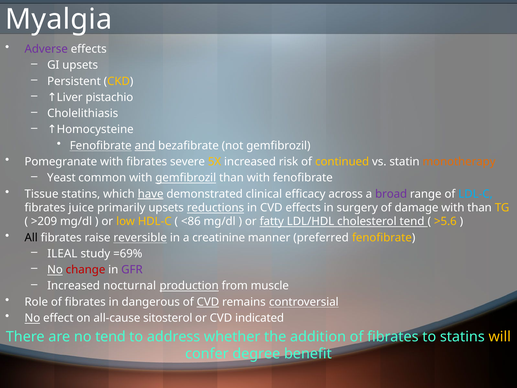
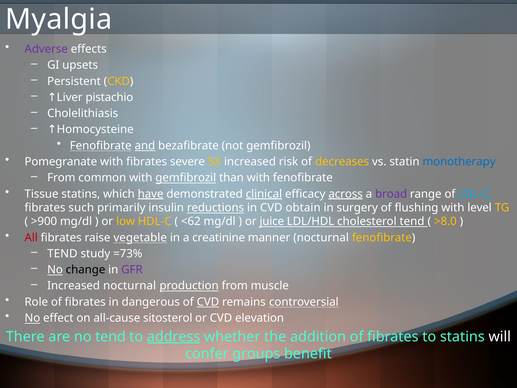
continued: continued -> decreases
monotherapy colour: orange -> blue
Yeast at (61, 178): Yeast -> From
clinical underline: none -> present
across underline: none -> present
juice: juice -> such
primarily upsets: upsets -> insulin
CVD effects: effects -> obtain
damage: damage -> flushing
with than: than -> level
>209: >209 -> >900
<86: <86 -> <62
fatty: fatty -> juice
>5.6: >5.6 -> >8.0
All colour: black -> red
reversible: reversible -> vegetable
manner preferred: preferred -> nocturnal
ILEAL at (62, 253): ILEAL -> TEND
=69%: =69% -> =73%
change colour: red -> black
indicated: indicated -> elevation
address underline: none -> present
will colour: yellow -> white
degree: degree -> groups
